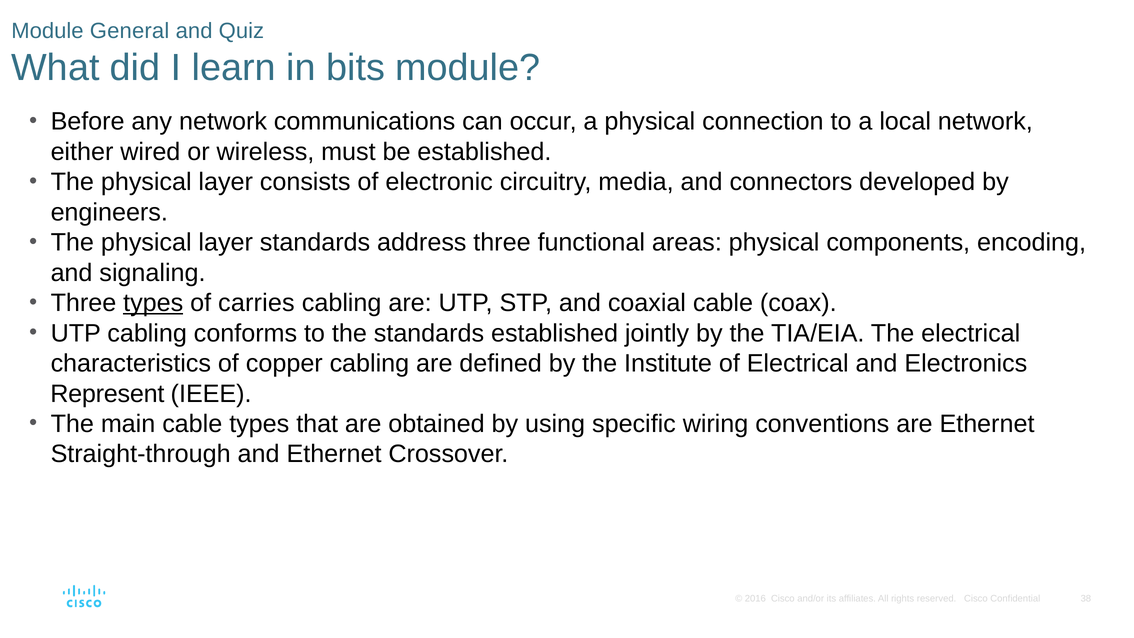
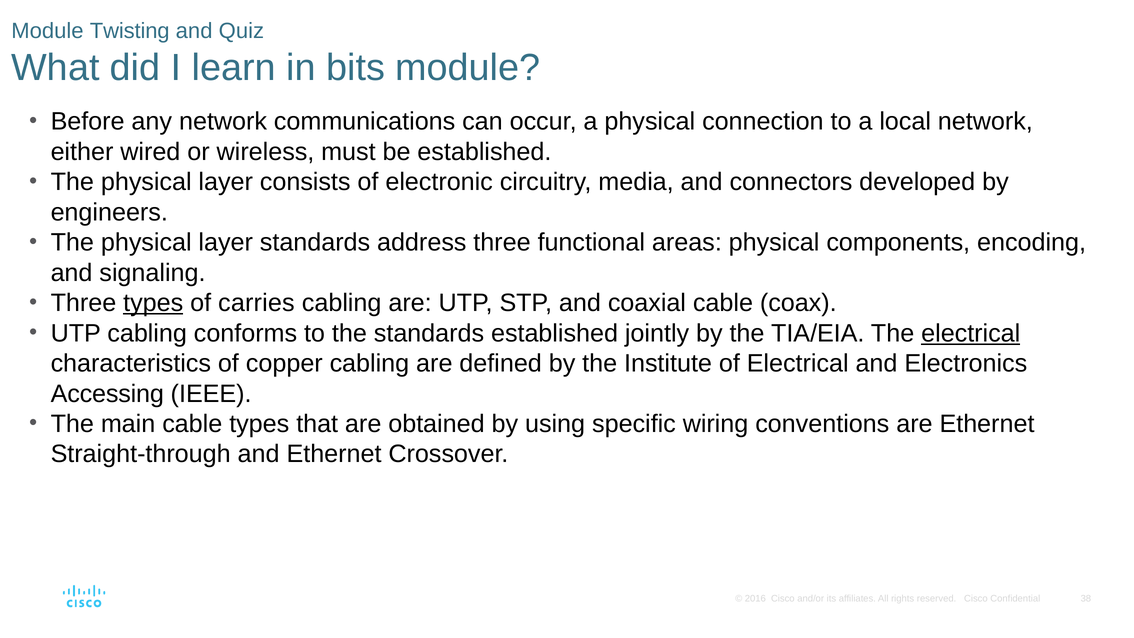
General: General -> Twisting
electrical at (971, 333) underline: none -> present
Represent: Represent -> Accessing
